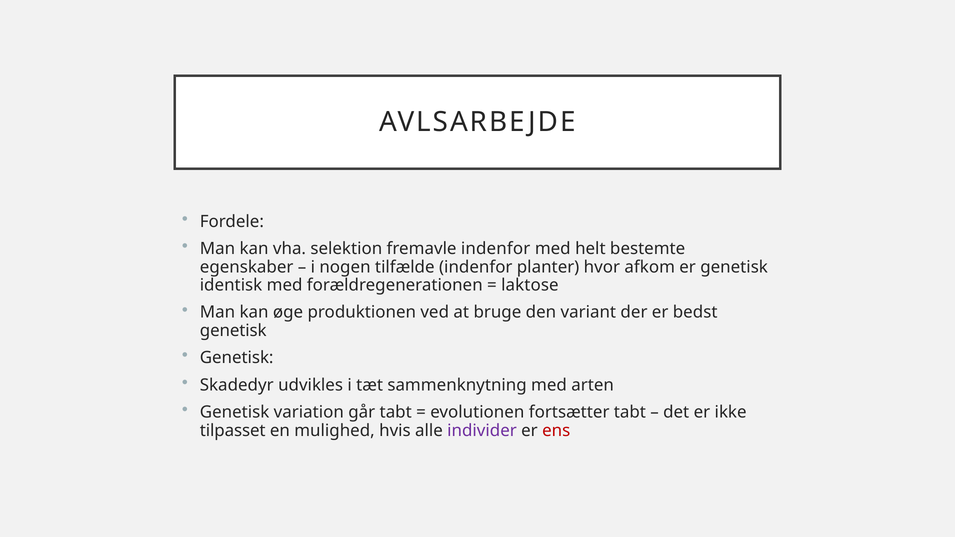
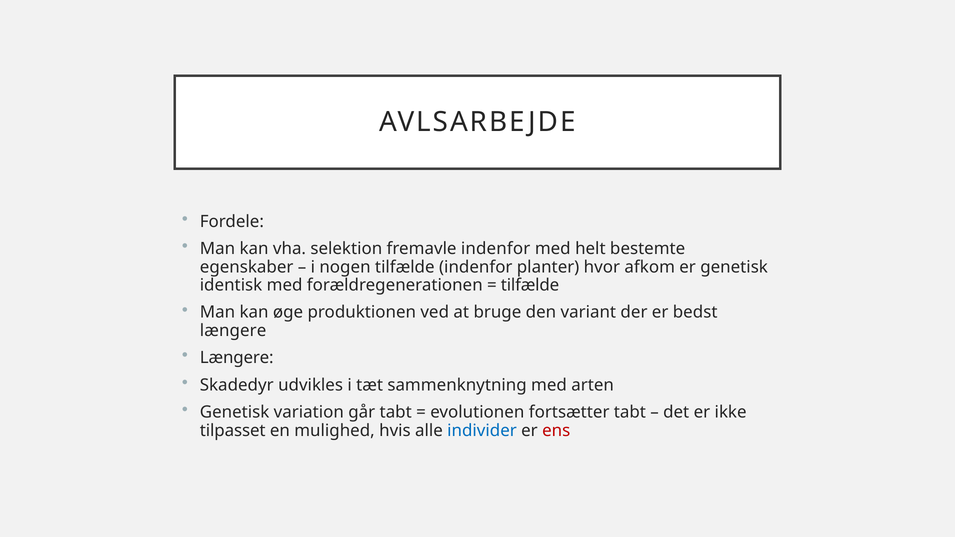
laktose at (530, 285): laktose -> tilfælde
genetisk at (233, 331): genetisk -> længere
Genetisk at (237, 358): Genetisk -> Længere
individer colour: purple -> blue
